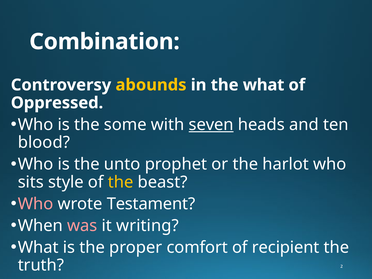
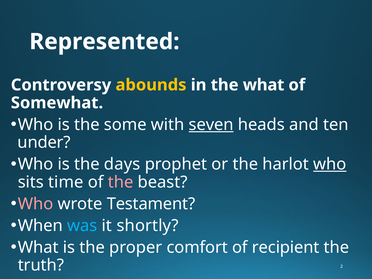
Combination: Combination -> Represented
Oppressed: Oppressed -> Somewhat
blood: blood -> under
unto: unto -> days
who at (330, 164) underline: none -> present
style: style -> time
the at (121, 182) colour: yellow -> pink
was colour: pink -> light blue
writing: writing -> shortly
